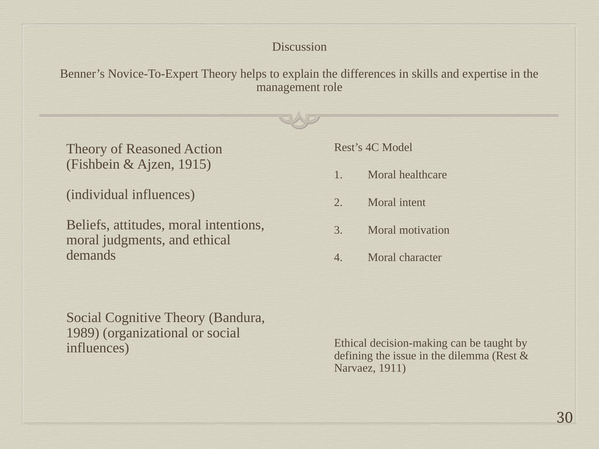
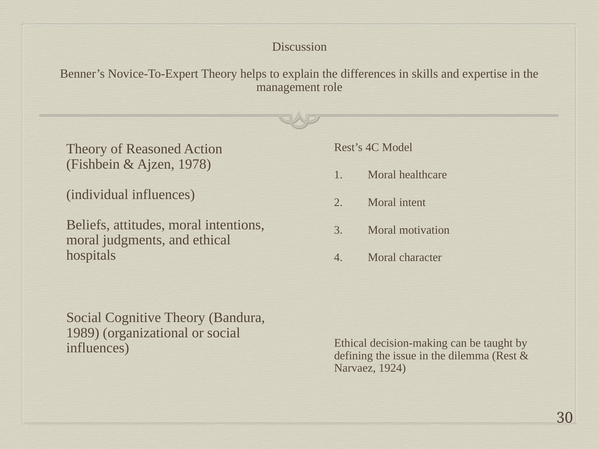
1915: 1915 -> 1978
demands: demands -> hospitals
1911: 1911 -> 1924
